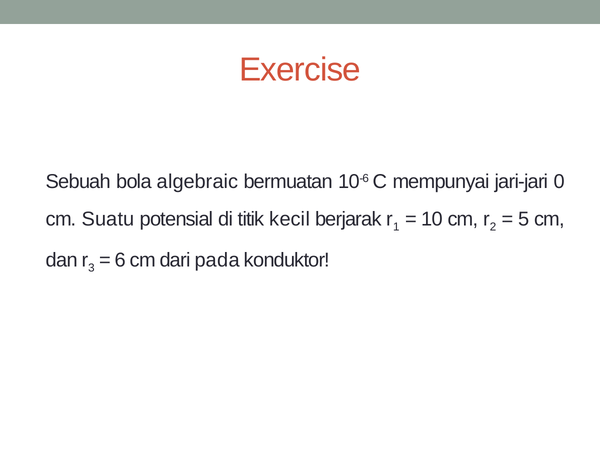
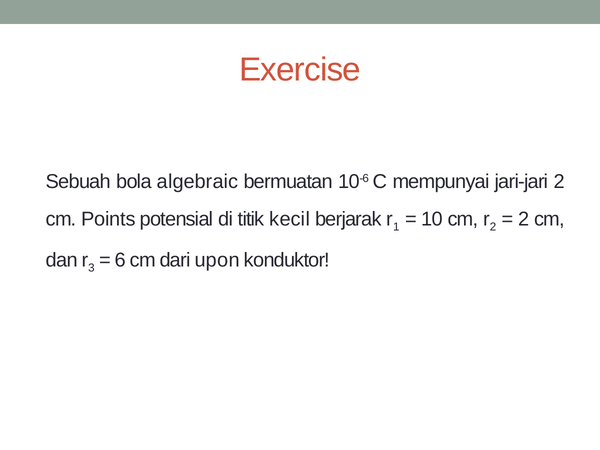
jari-jari 0: 0 -> 2
Suatu: Suatu -> Points
5 at (524, 219): 5 -> 2
pada: pada -> upon
